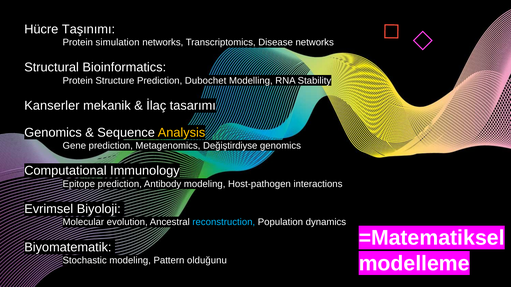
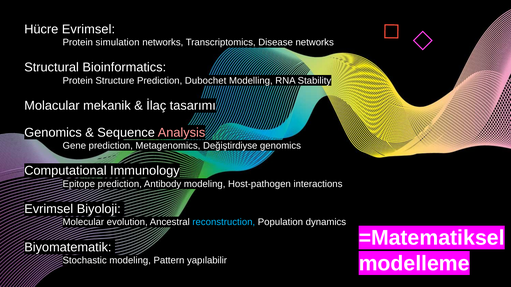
Hücre Taşınımı: Taşınımı -> Evrimsel
Kanserler: Kanserler -> Molacular
Analysis colour: yellow -> pink
olduğunu: olduğunu -> yapılabilir
